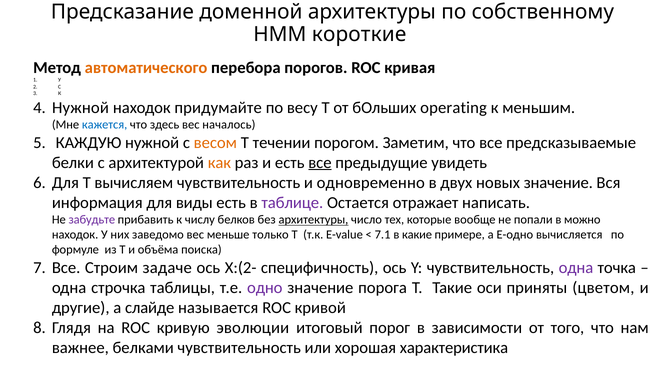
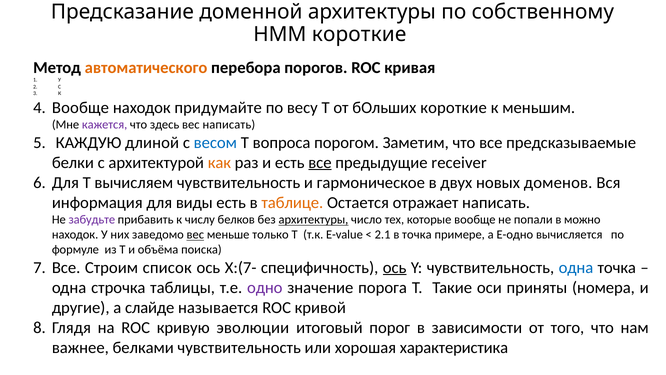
Нужной at (80, 107): Нужной -> Вообще
бОльших operating: operating -> короткие
кажется colour: blue -> purple
вес началось: началось -> написать
КАЖДУЮ нужной: нужной -> длиной
весом colour: orange -> blue
течении: течении -> вопроса
увидеть: увидеть -> receiver
одновременно: одновременно -> гармоническое
новых значение: значение -> доменов
таблице colour: purple -> orange
вес at (195, 235) underline: none -> present
7.1: 7.1 -> 2.1
в какие: какие -> точка
задаче: задаче -> список
X:(2-: X:(2- -> X:(7-
ось at (395, 267) underline: none -> present
одна at (576, 267) colour: purple -> blue
цветом: цветом -> номера
